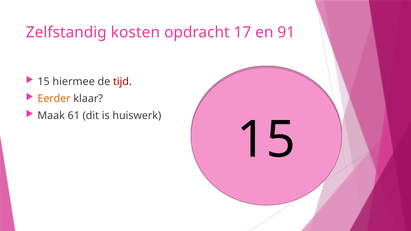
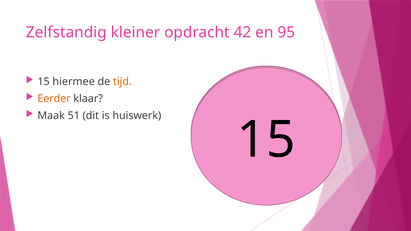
kosten: kosten -> kleiner
17: 17 -> 42
91: 91 -> 95
tijd colour: red -> orange
61: 61 -> 51
